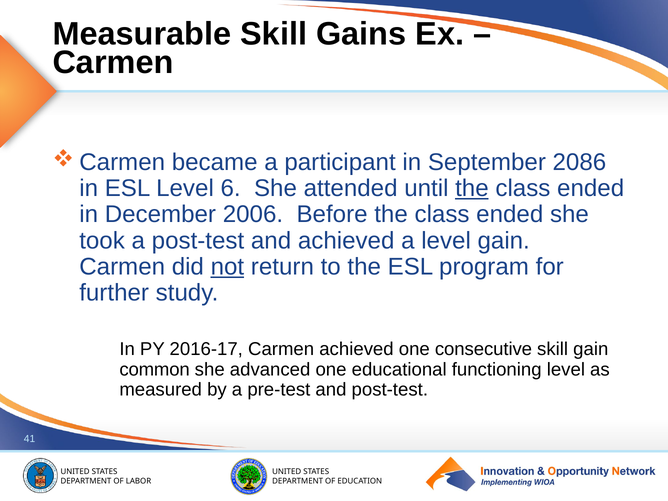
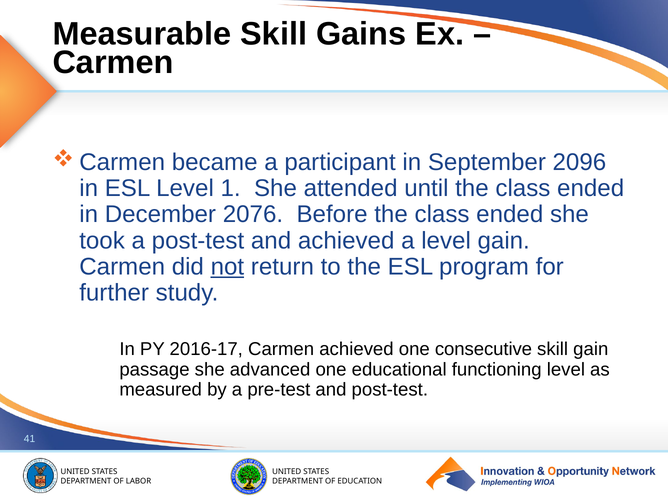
2086: 2086 -> 2096
6: 6 -> 1
the at (472, 188) underline: present -> none
2006: 2006 -> 2076
common: common -> passage
